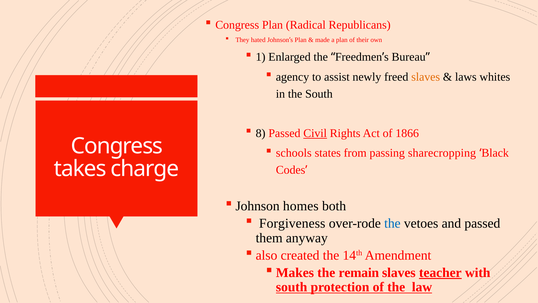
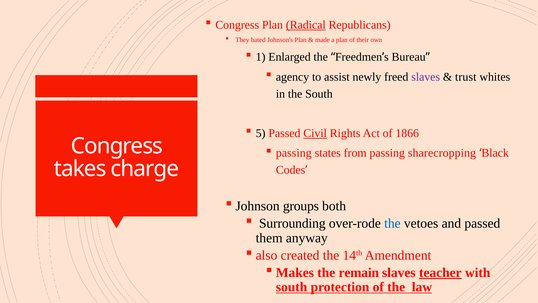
Radical underline: none -> present
slaves at (426, 77) colour: orange -> purple
laws: laws -> trust
8: 8 -> 5
schools at (294, 153): schools -> passing
homes: homes -> groups
Forgiveness: Forgiveness -> Surrounding
